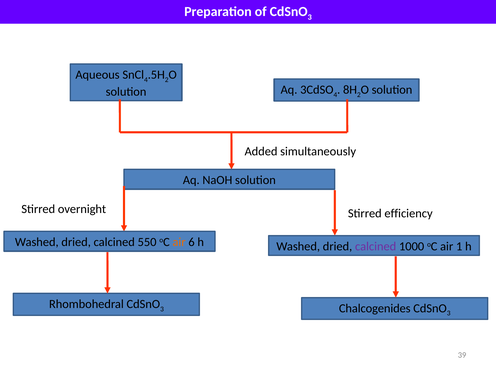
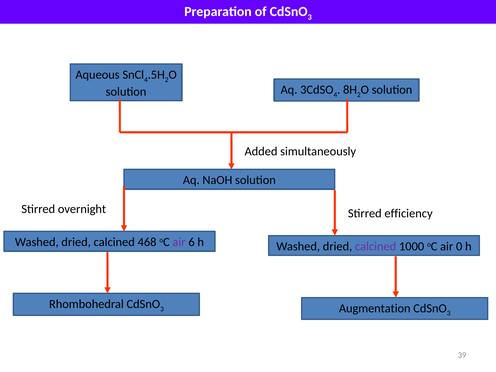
550: 550 -> 468
air at (179, 242) colour: orange -> purple
1: 1 -> 0
Chalcogenides: Chalcogenides -> Augmentation
